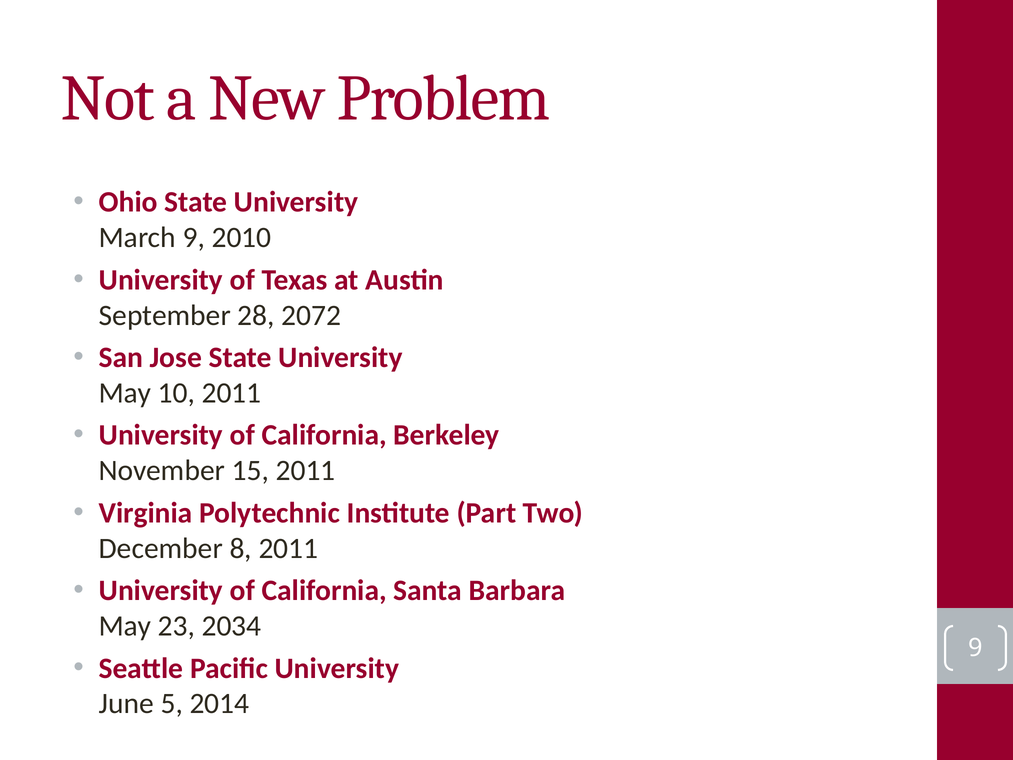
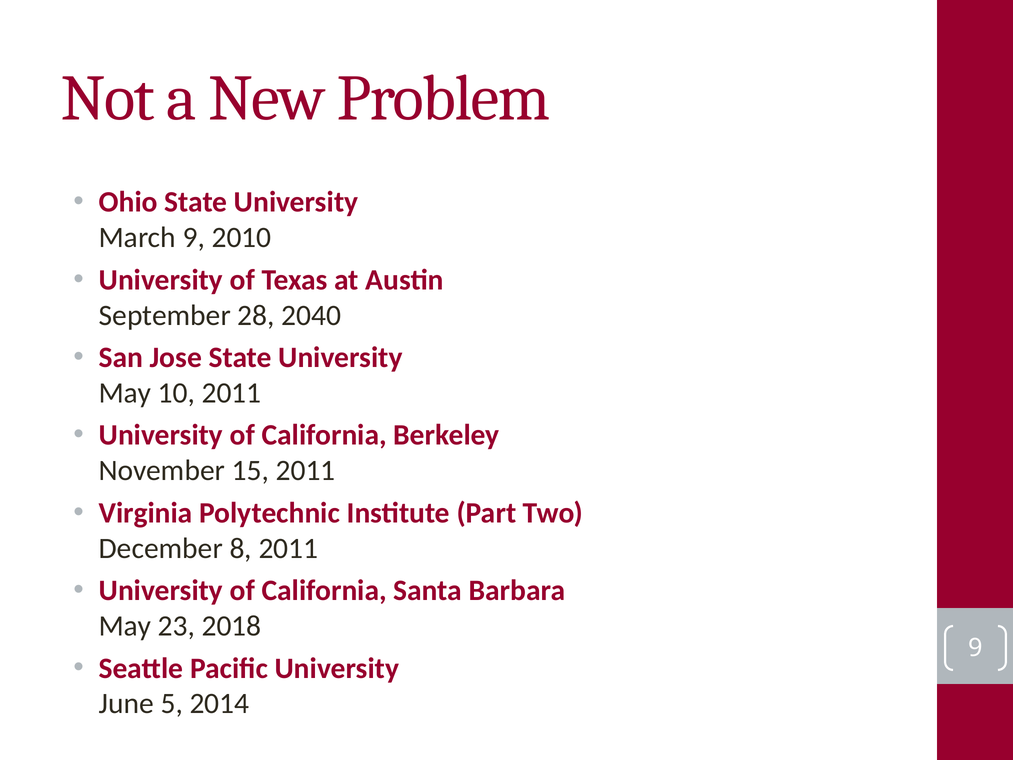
2072: 2072 -> 2040
2034: 2034 -> 2018
